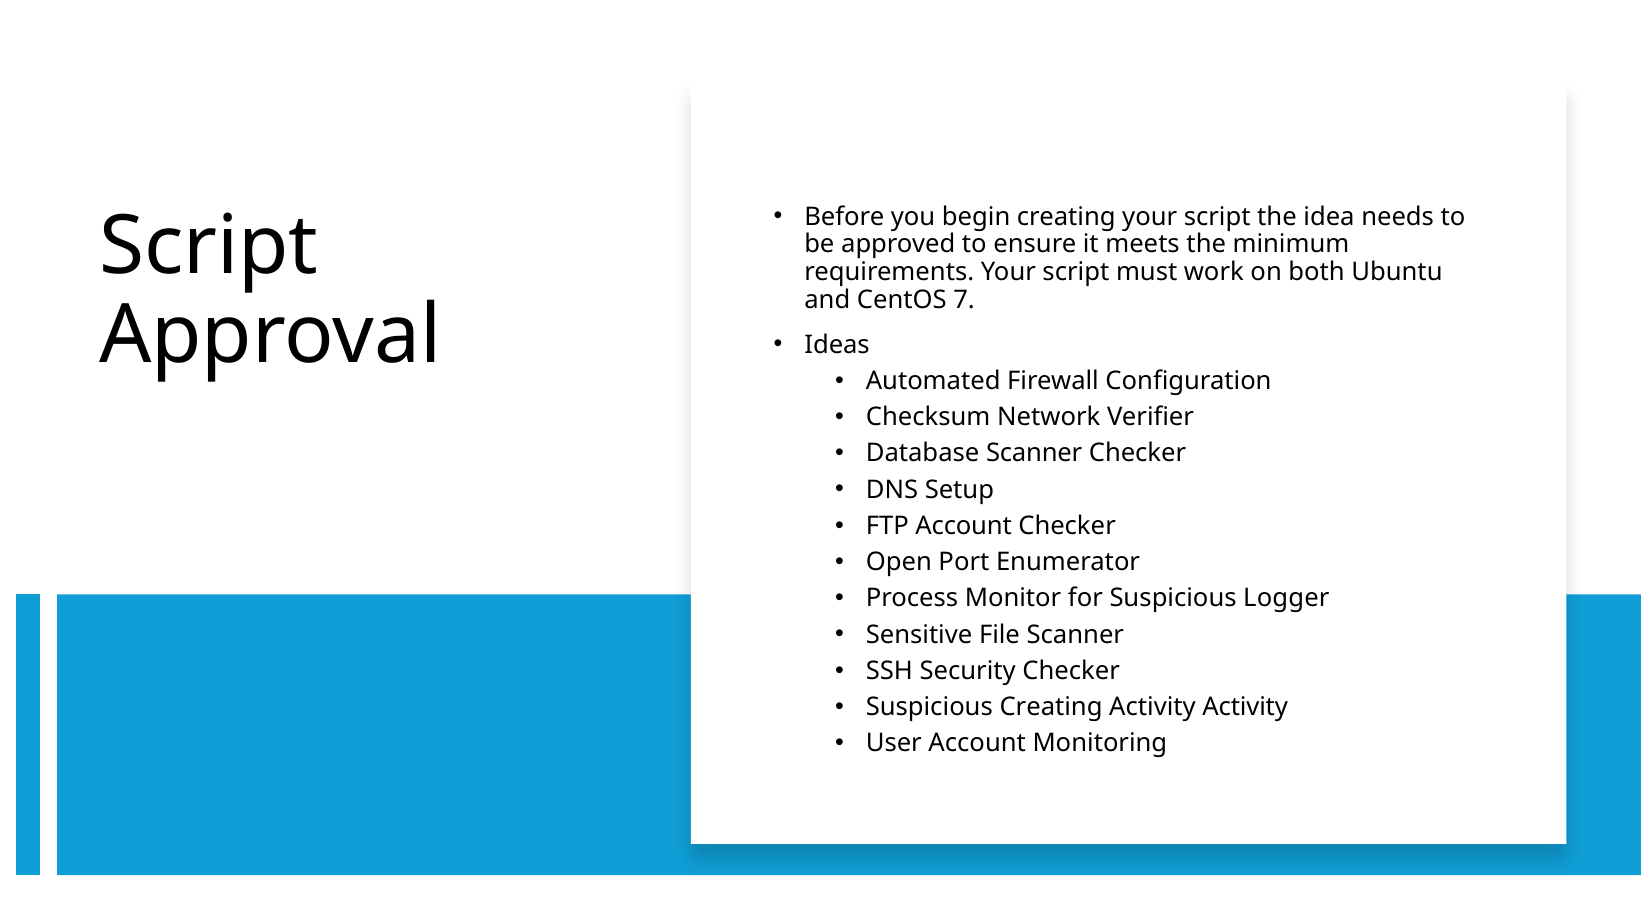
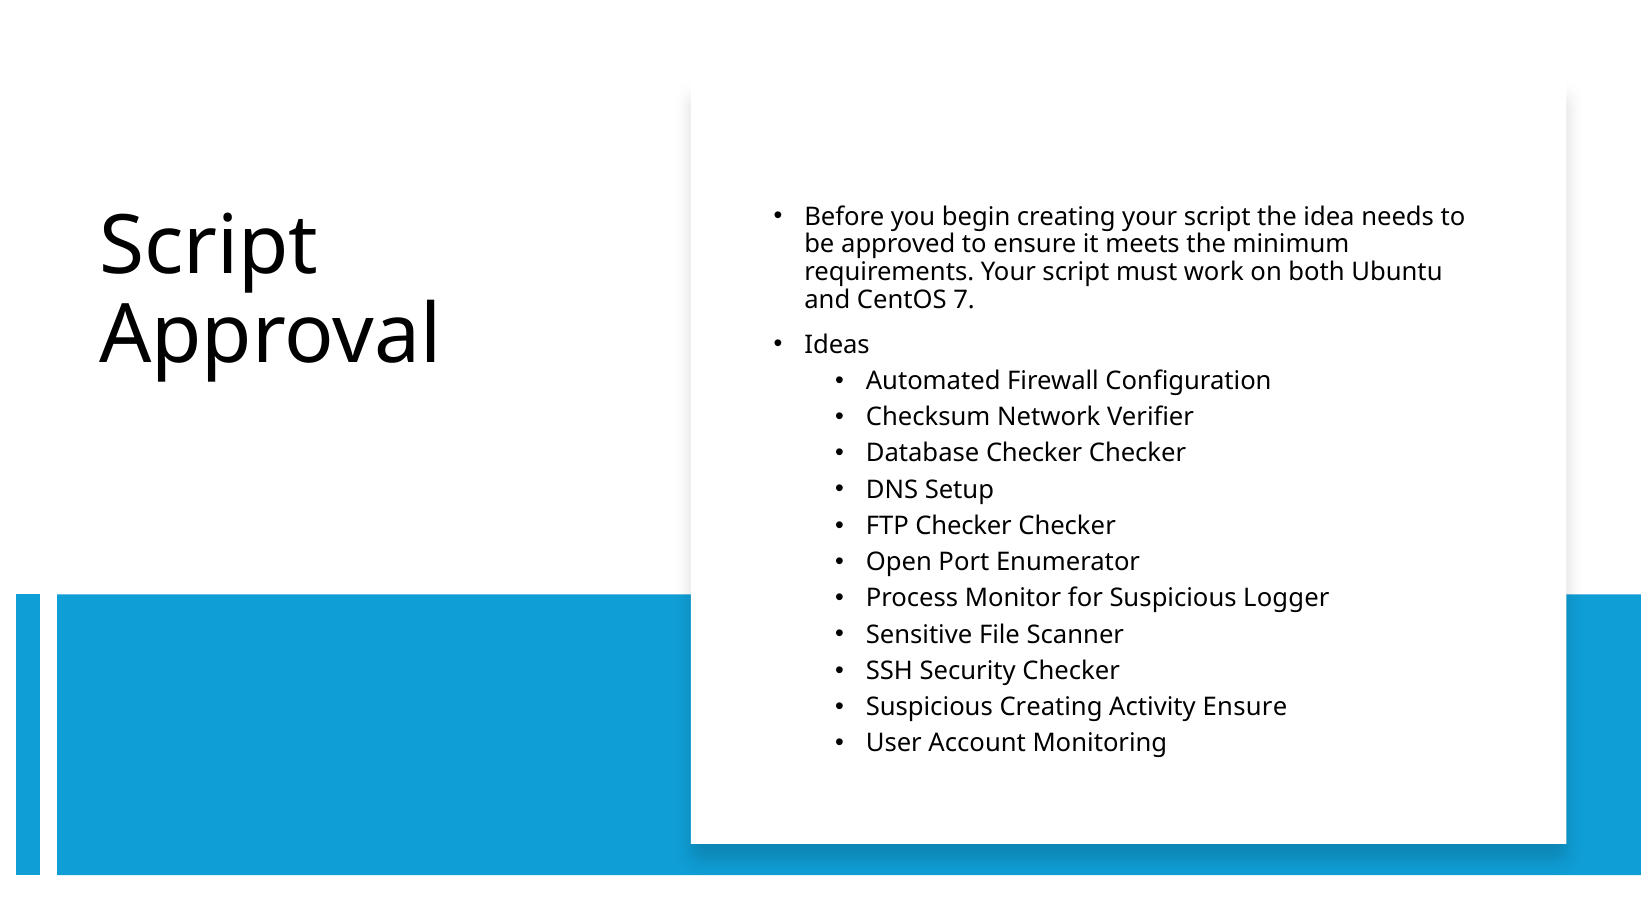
Database Scanner: Scanner -> Checker
FTP Account: Account -> Checker
Activity Activity: Activity -> Ensure
